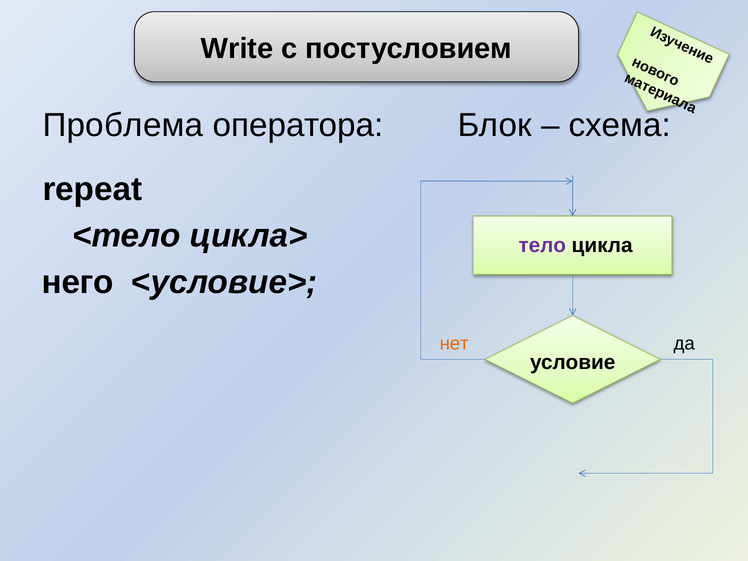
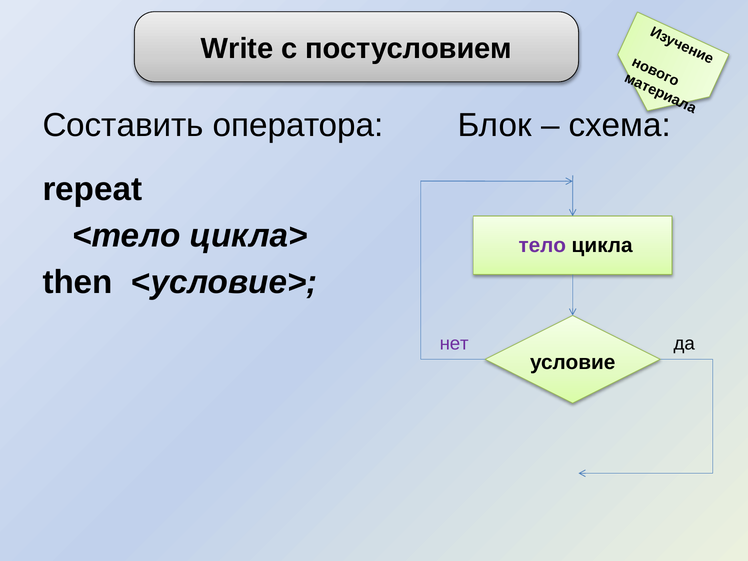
Проблема: Проблема -> Составить
него: него -> then
нет colour: orange -> purple
